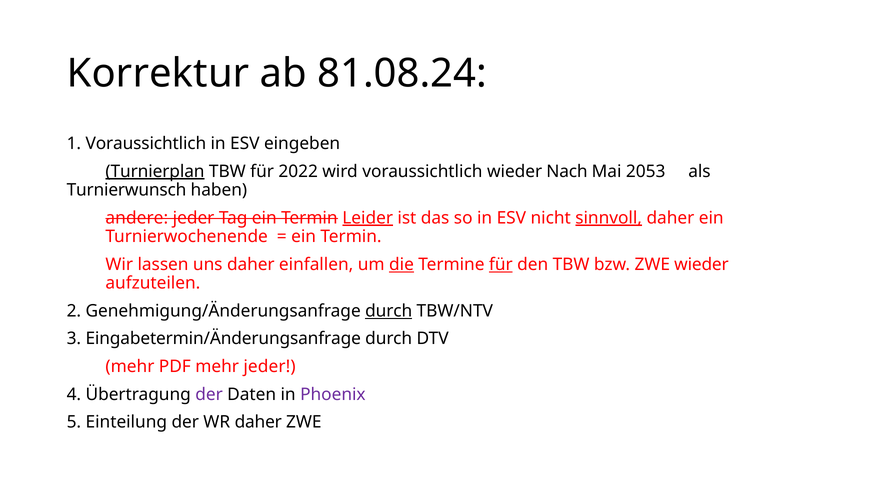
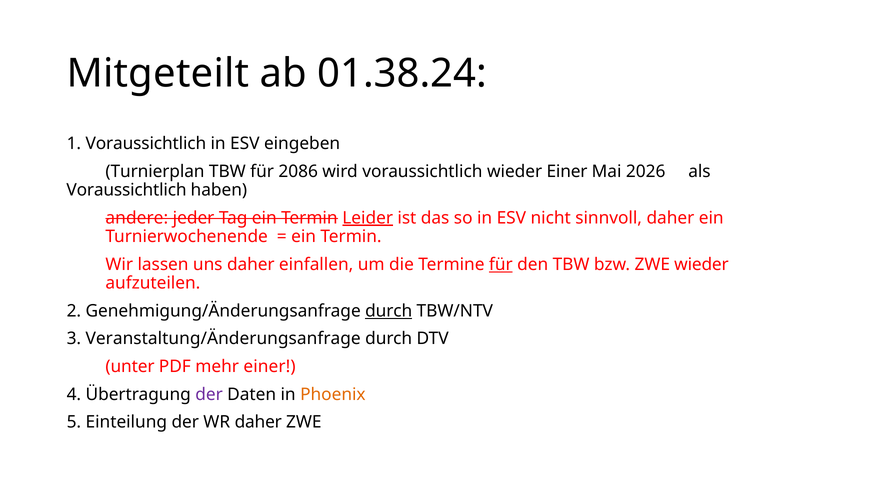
Korrektur: Korrektur -> Mitgeteilt
81.08.24: 81.08.24 -> 01.38.24
Turnierplan underline: present -> none
2022: 2022 -> 2086
wieder Nach: Nach -> Einer
2053: 2053 -> 2026
Turnierwunsch at (127, 190): Turnierwunsch -> Voraussichtlich
sinnvoll underline: present -> none
die underline: present -> none
Eingabetermin/Änderungsanfrage: Eingabetermin/Änderungsanfrage -> Veranstaltung/Änderungsanfrage
mehr at (130, 366): mehr -> unter
mehr jeder: jeder -> einer
Phoenix colour: purple -> orange
